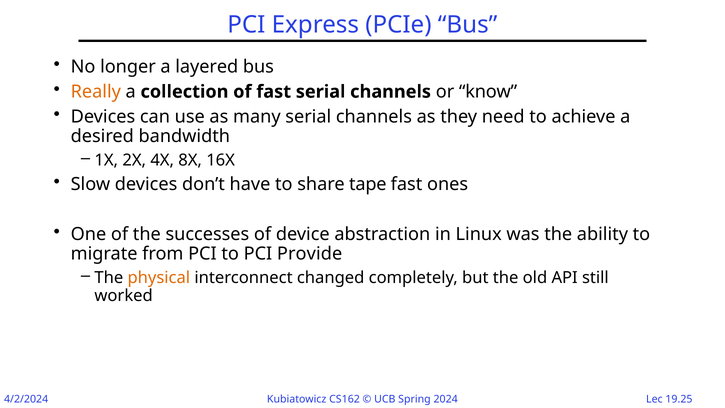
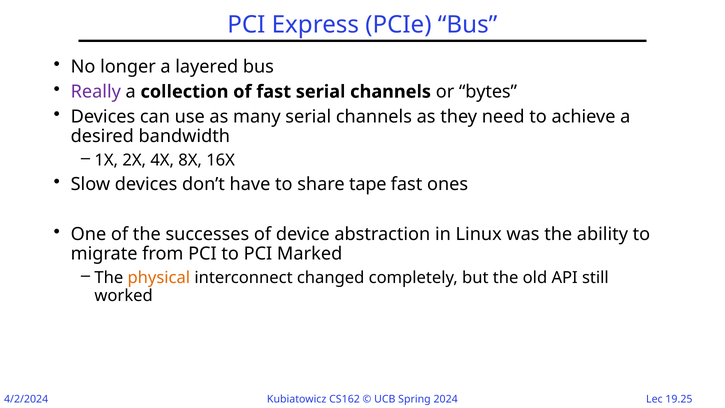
Really colour: orange -> purple
know: know -> bytes
Provide: Provide -> Marked
